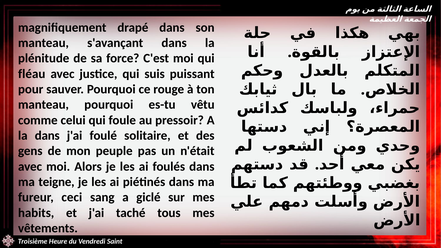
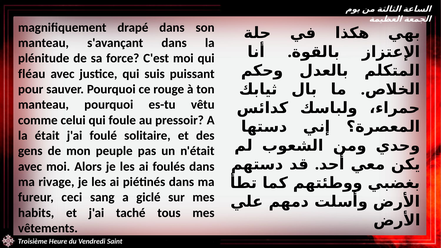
la dans: dans -> était
teigne: teigne -> rivage
